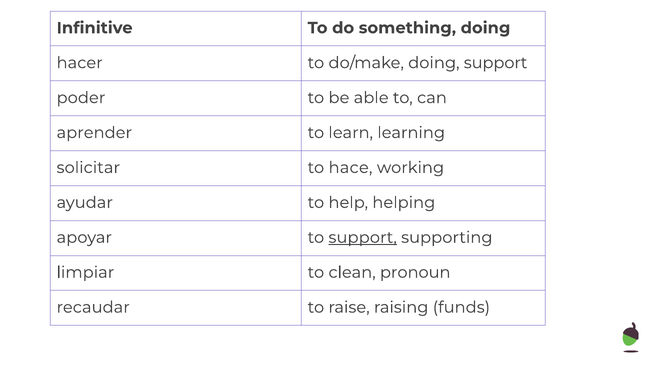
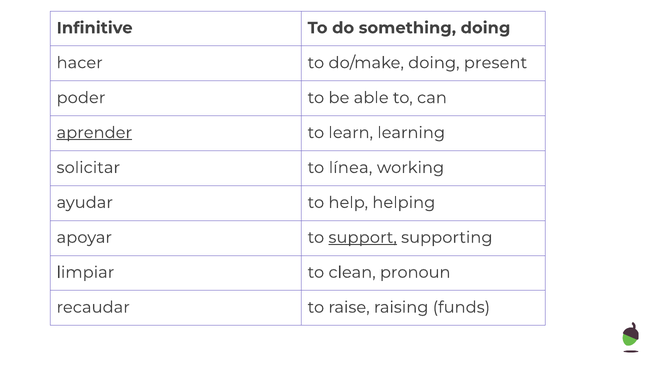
doing support: support -> present
aprender underline: none -> present
hace: hace -> línea
